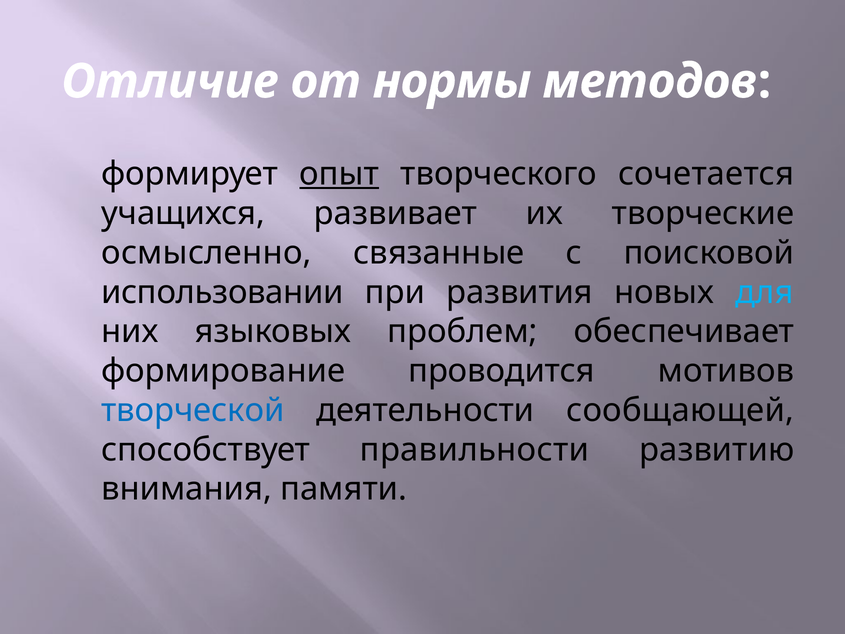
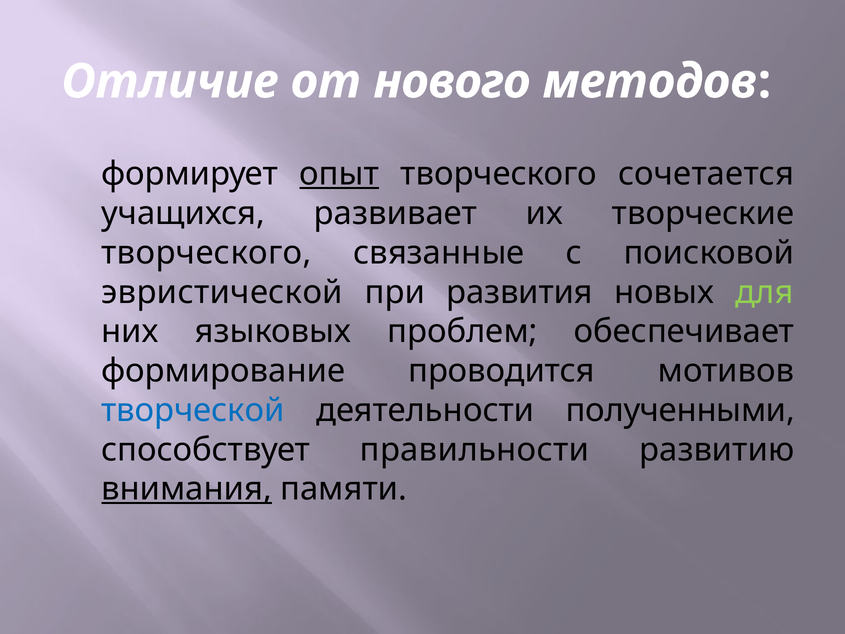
нормы: нормы -> нового
осмысленно at (206, 253): осмысленно -> творческого
использовании: использовании -> эвристической
для colour: light blue -> light green
сообщающей: сообщающей -> полученными
внимания underline: none -> present
